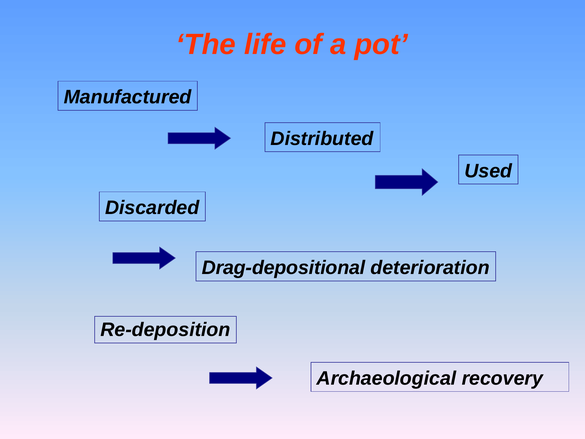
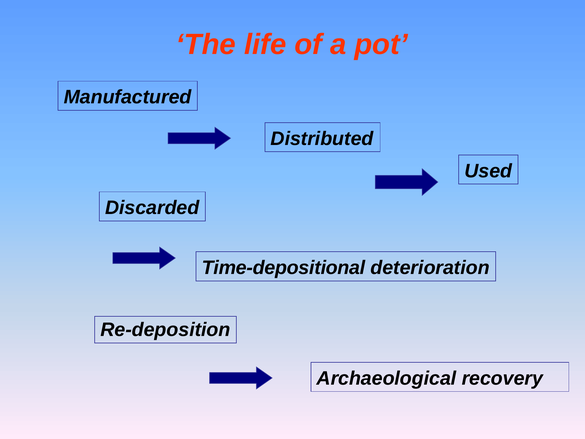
Drag-depositional: Drag-depositional -> Time-depositional
